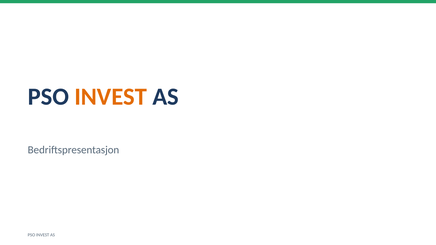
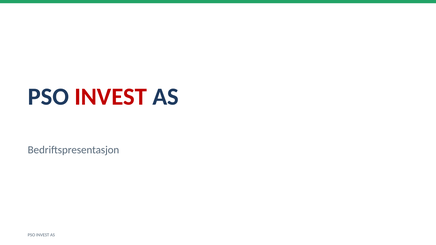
INVEST at (111, 97) colour: orange -> red
